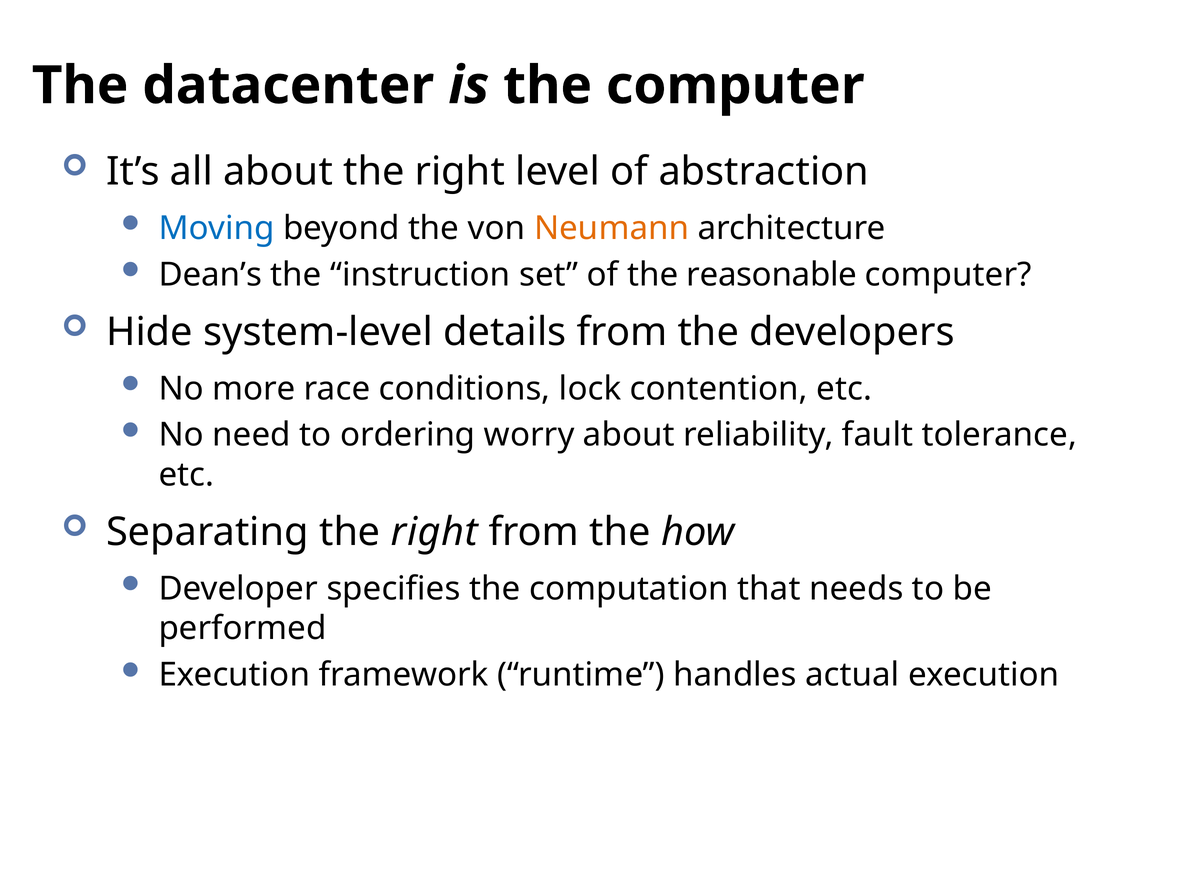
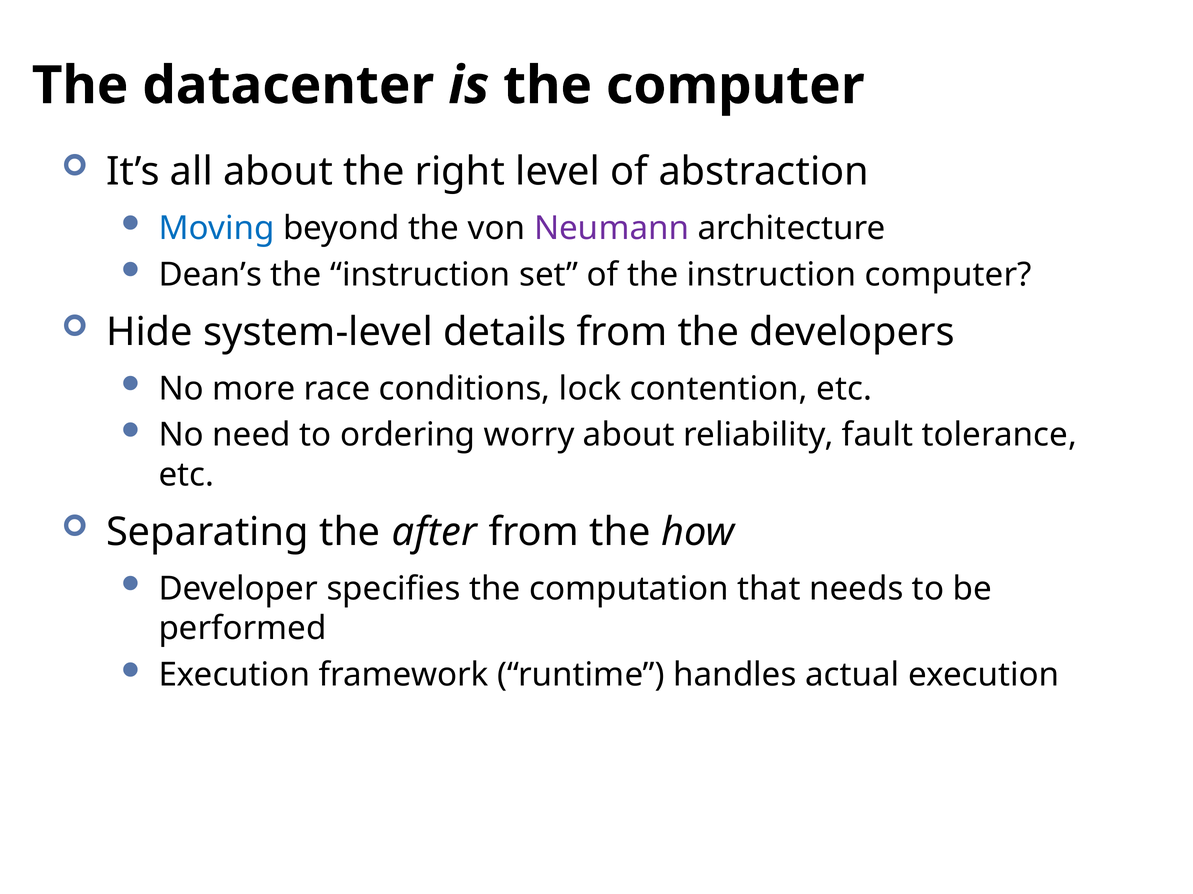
Neumann colour: orange -> purple
of the reasonable: reasonable -> instruction
Separating the right: right -> after
